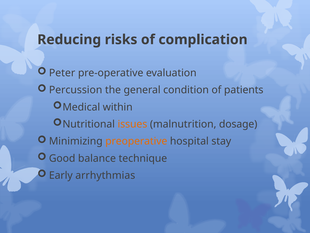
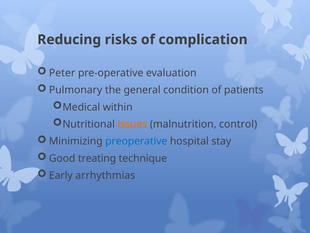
Percussion: Percussion -> Pulmonary
dosage: dosage -> control
preoperative colour: orange -> blue
balance: balance -> treating
